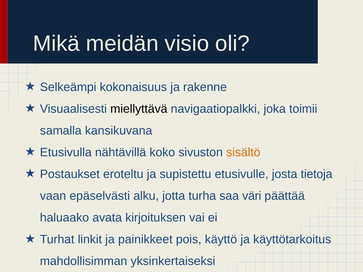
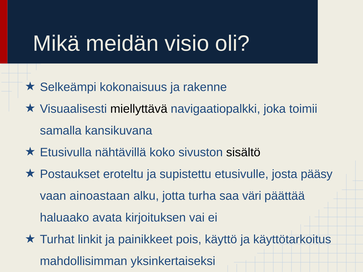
sisältö colour: orange -> black
tietoja: tietoja -> pääsy
epäselvästi: epäselvästi -> ainoastaan
